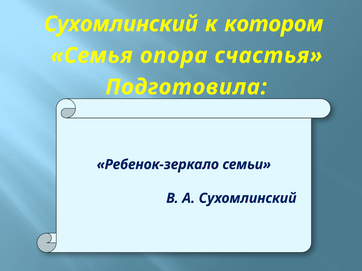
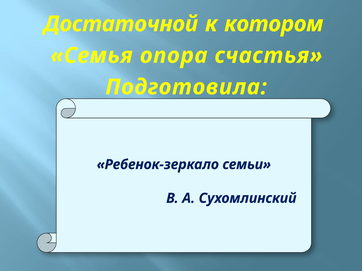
Сухомлинский at (121, 24): Сухомлинский -> Достаточной
